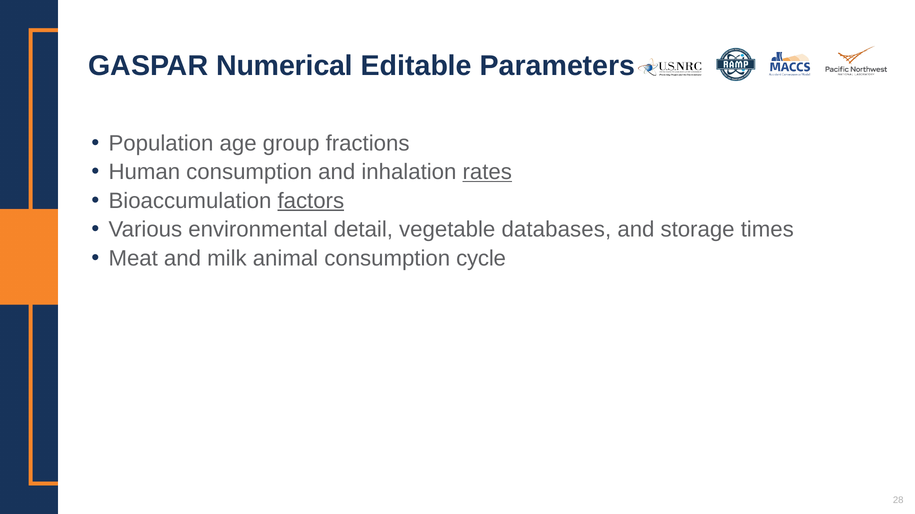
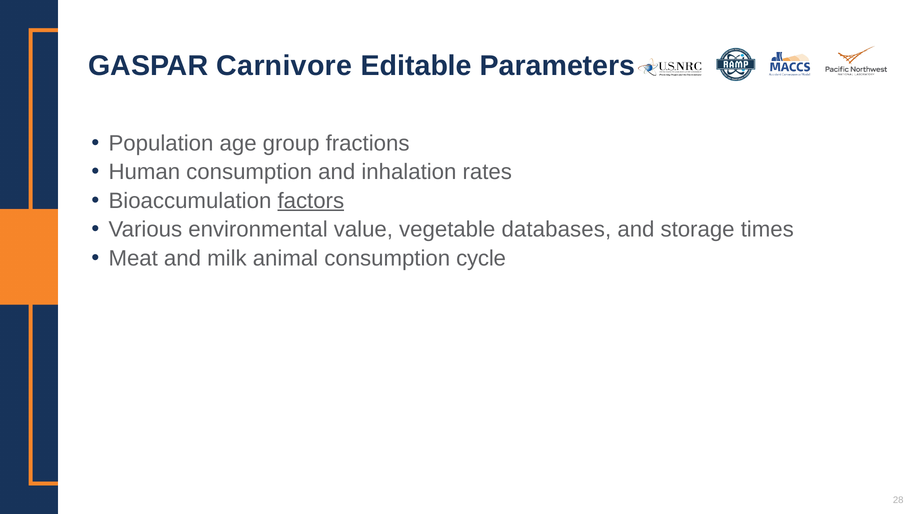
Numerical: Numerical -> Carnivore
rates underline: present -> none
detail: detail -> value
